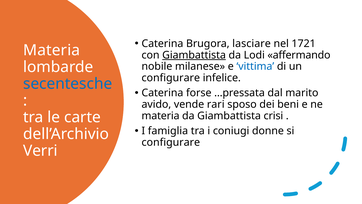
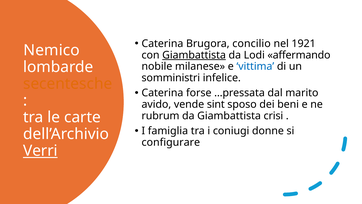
lasciare: lasciare -> concilio
1721: 1721 -> 1921
Materia at (52, 50): Materia -> Nemico
configurare at (171, 78): configurare -> somministri
secentesche colour: blue -> orange
rari: rari -> sint
materia at (161, 116): materia -> rubrum
Verri underline: none -> present
